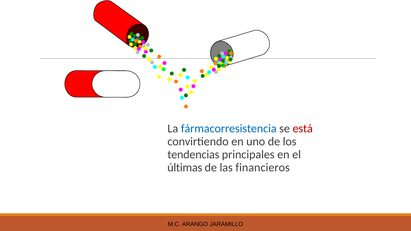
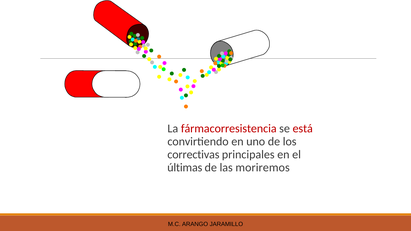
fármacorresistencia colour: blue -> red
tendencias: tendencias -> correctivas
financieros: financieros -> moriremos
